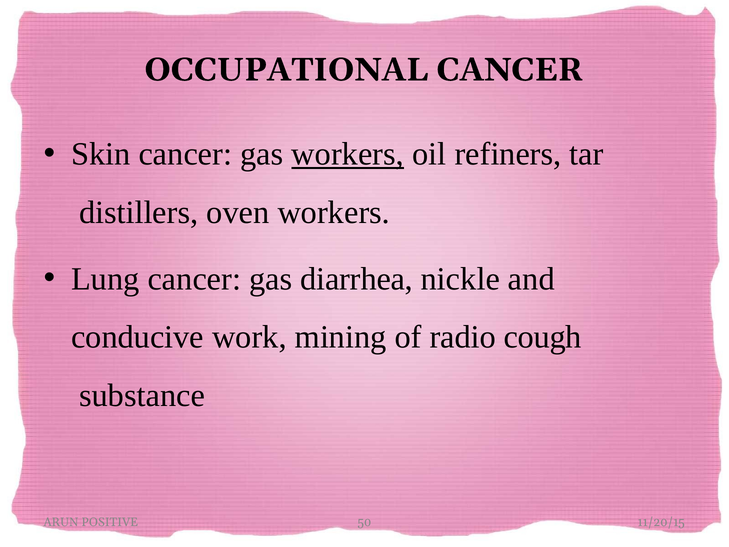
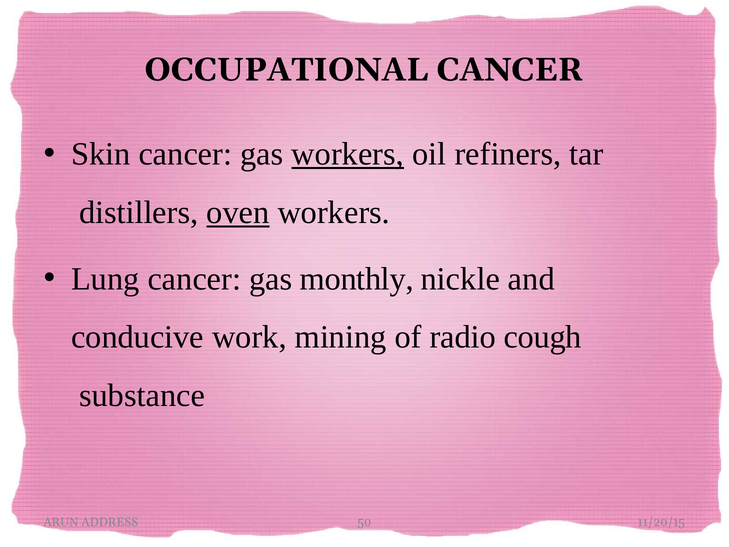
oven underline: none -> present
diarrhea: diarrhea -> monthly
POSITIVE: POSITIVE -> ADDRESS
